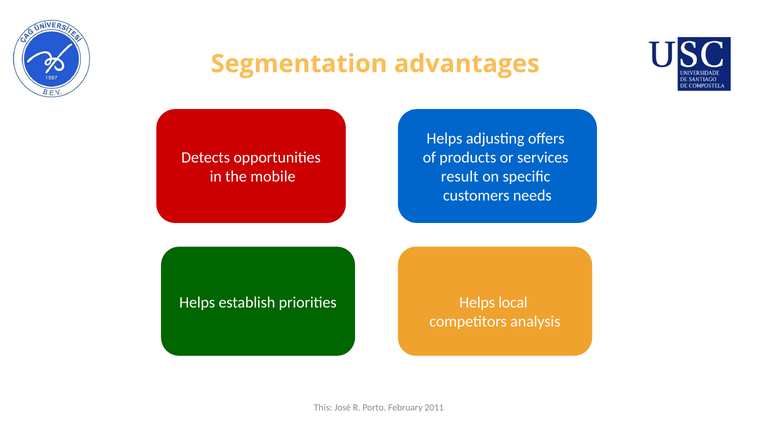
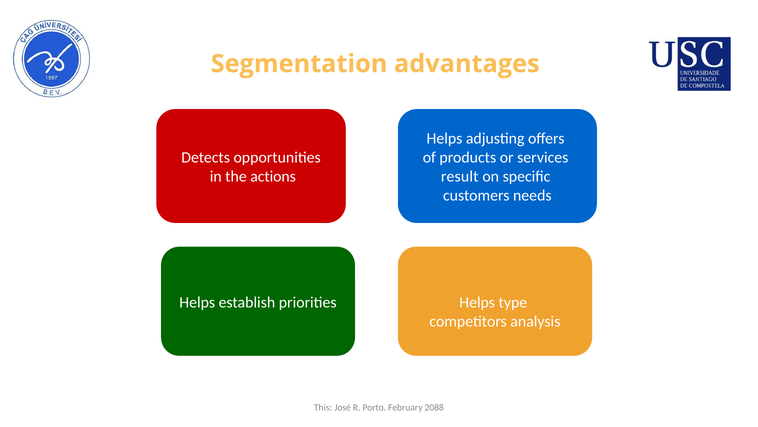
mobile: mobile -> actions
local: local -> type
2011: 2011 -> 2088
